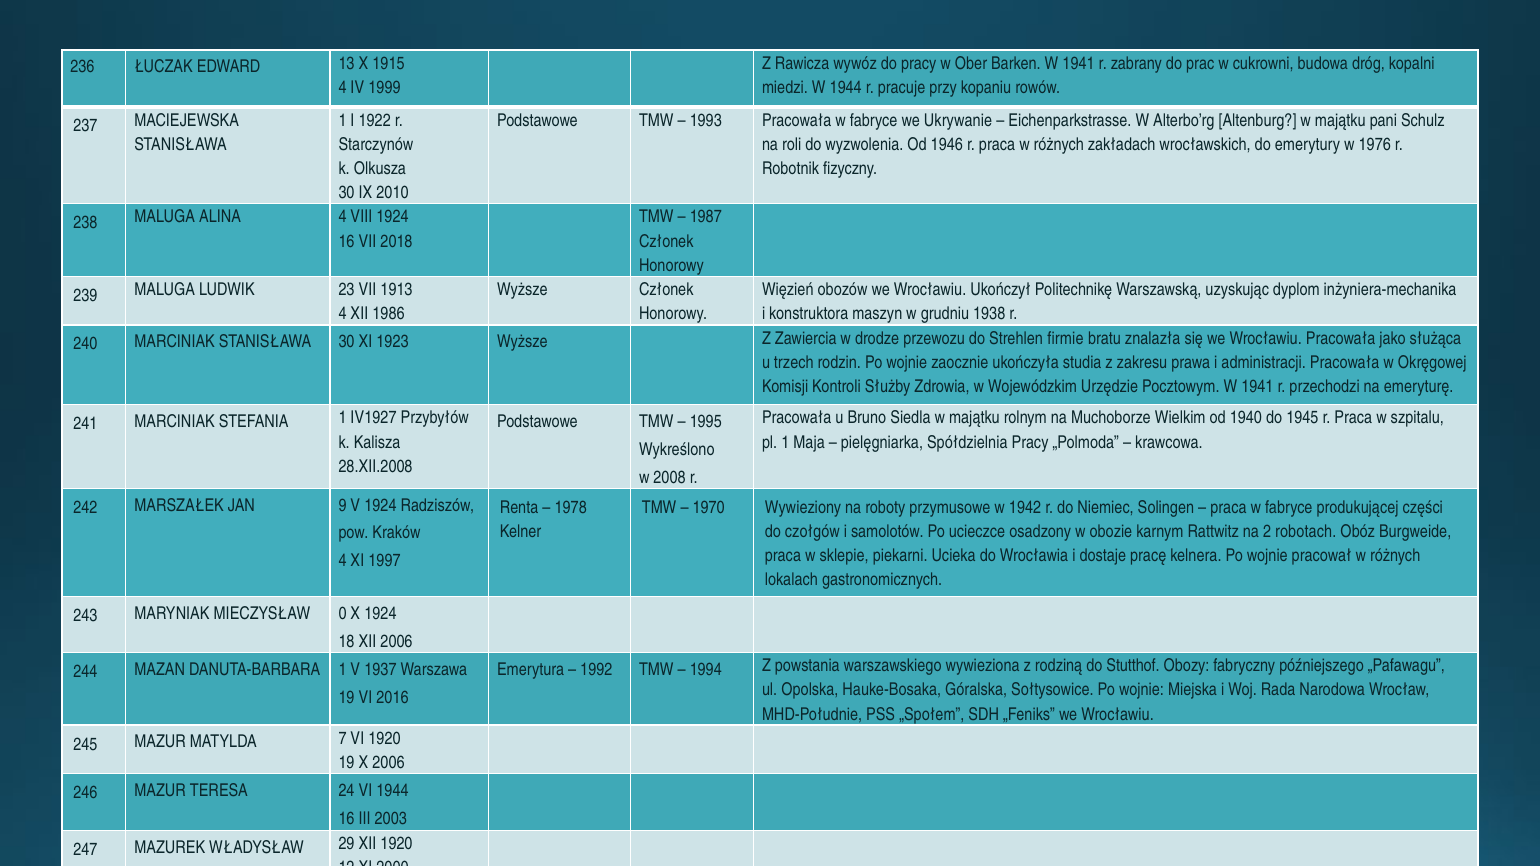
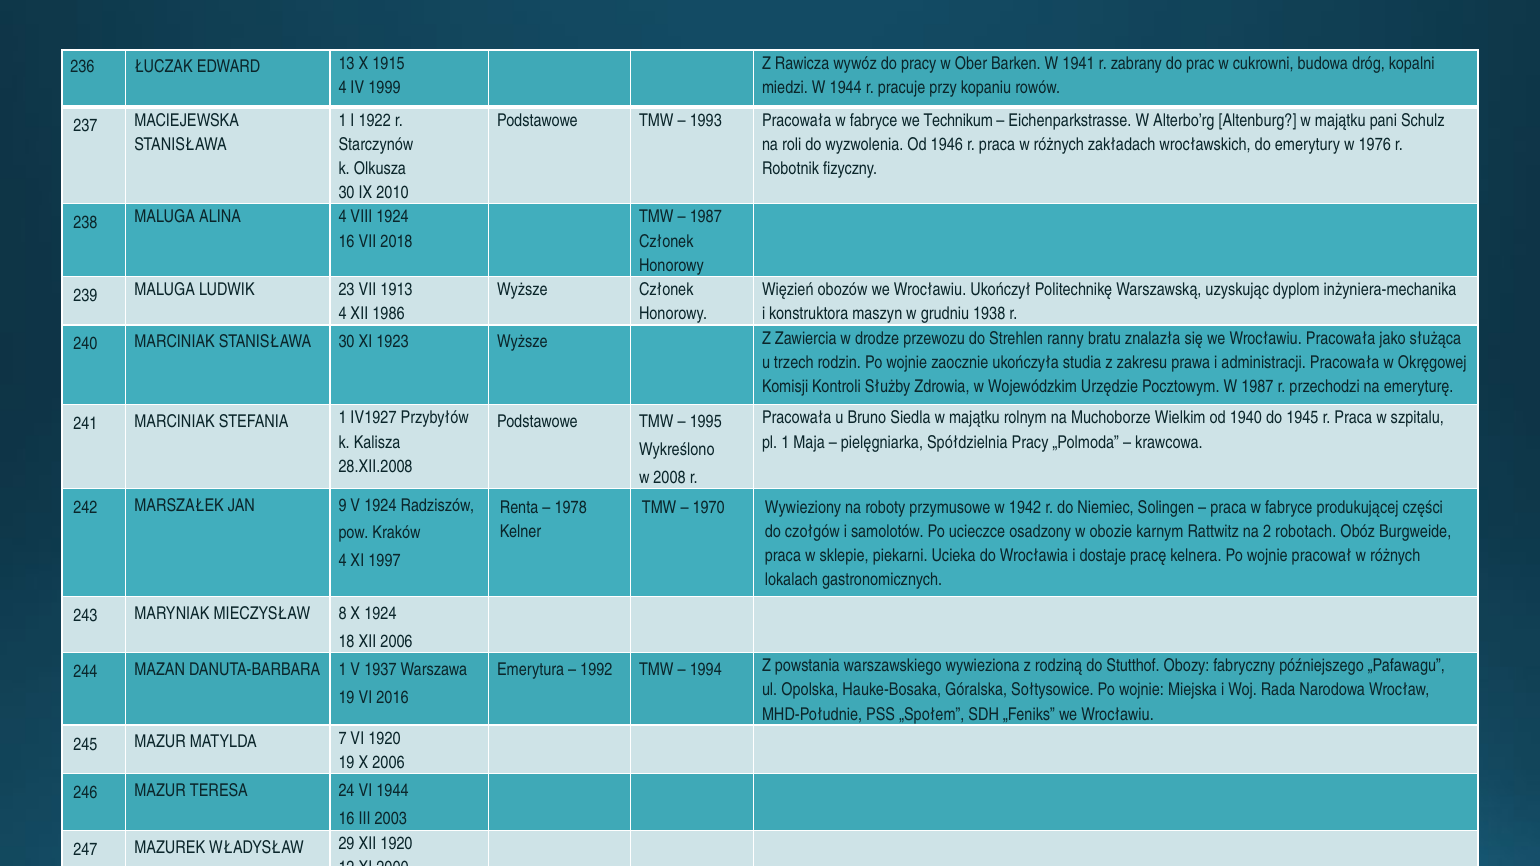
Ukrywanie: Ukrywanie -> Technikum
firmie: firmie -> ranny
Pocztowym W 1941: 1941 -> 1987
0: 0 -> 8
